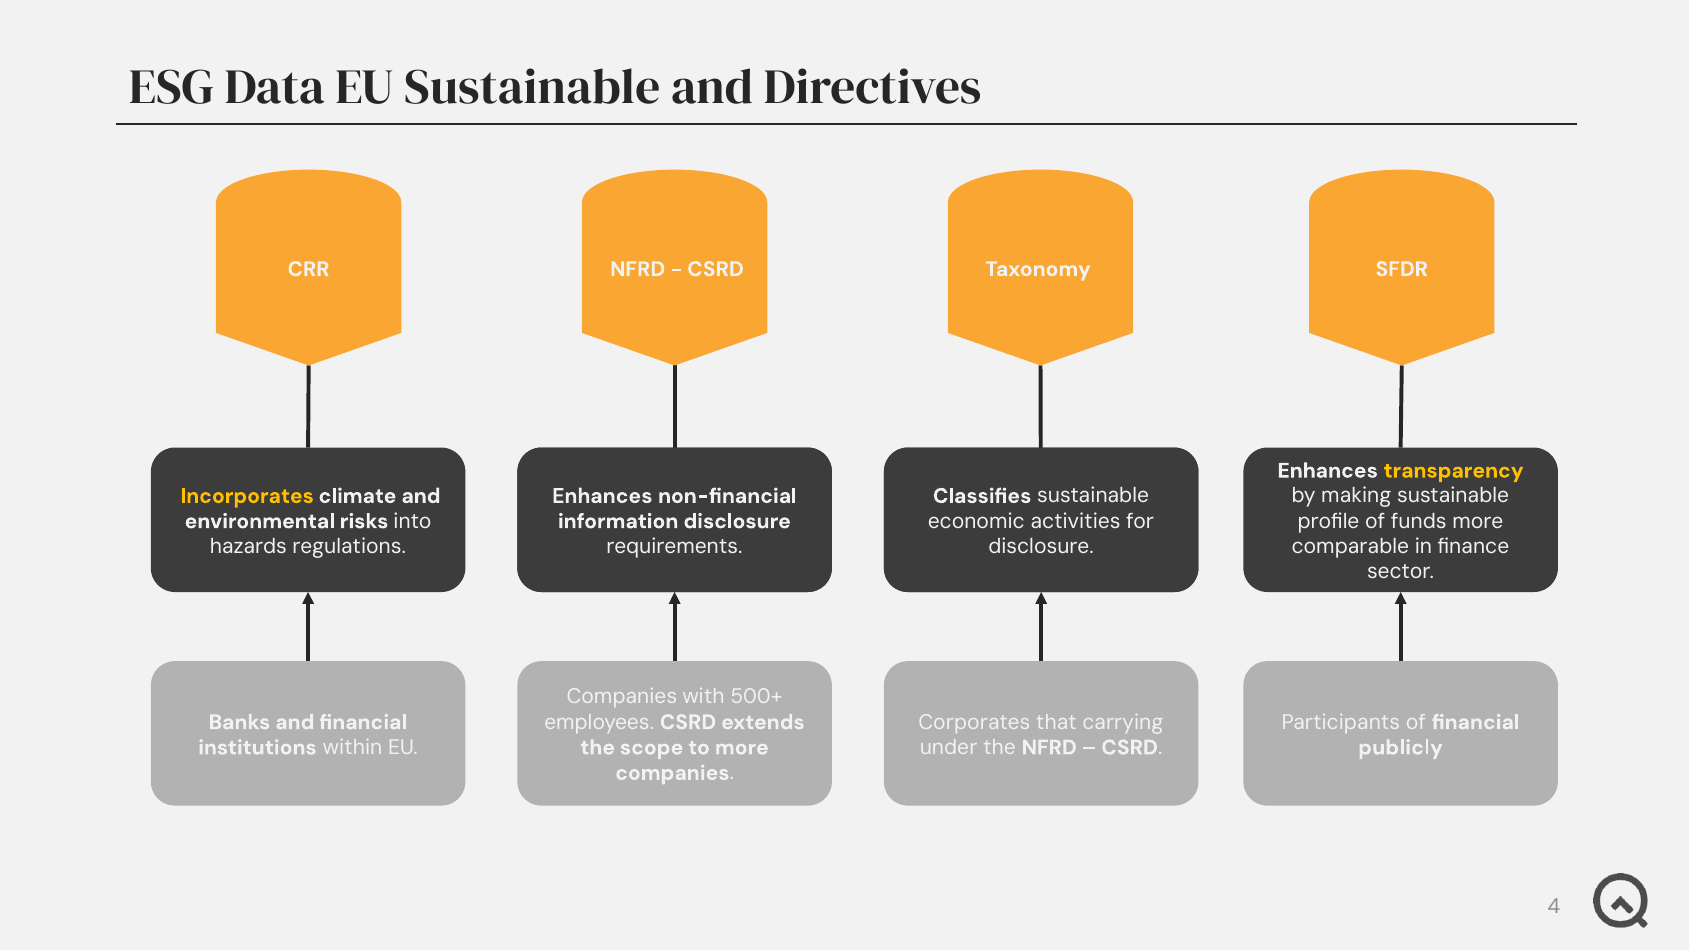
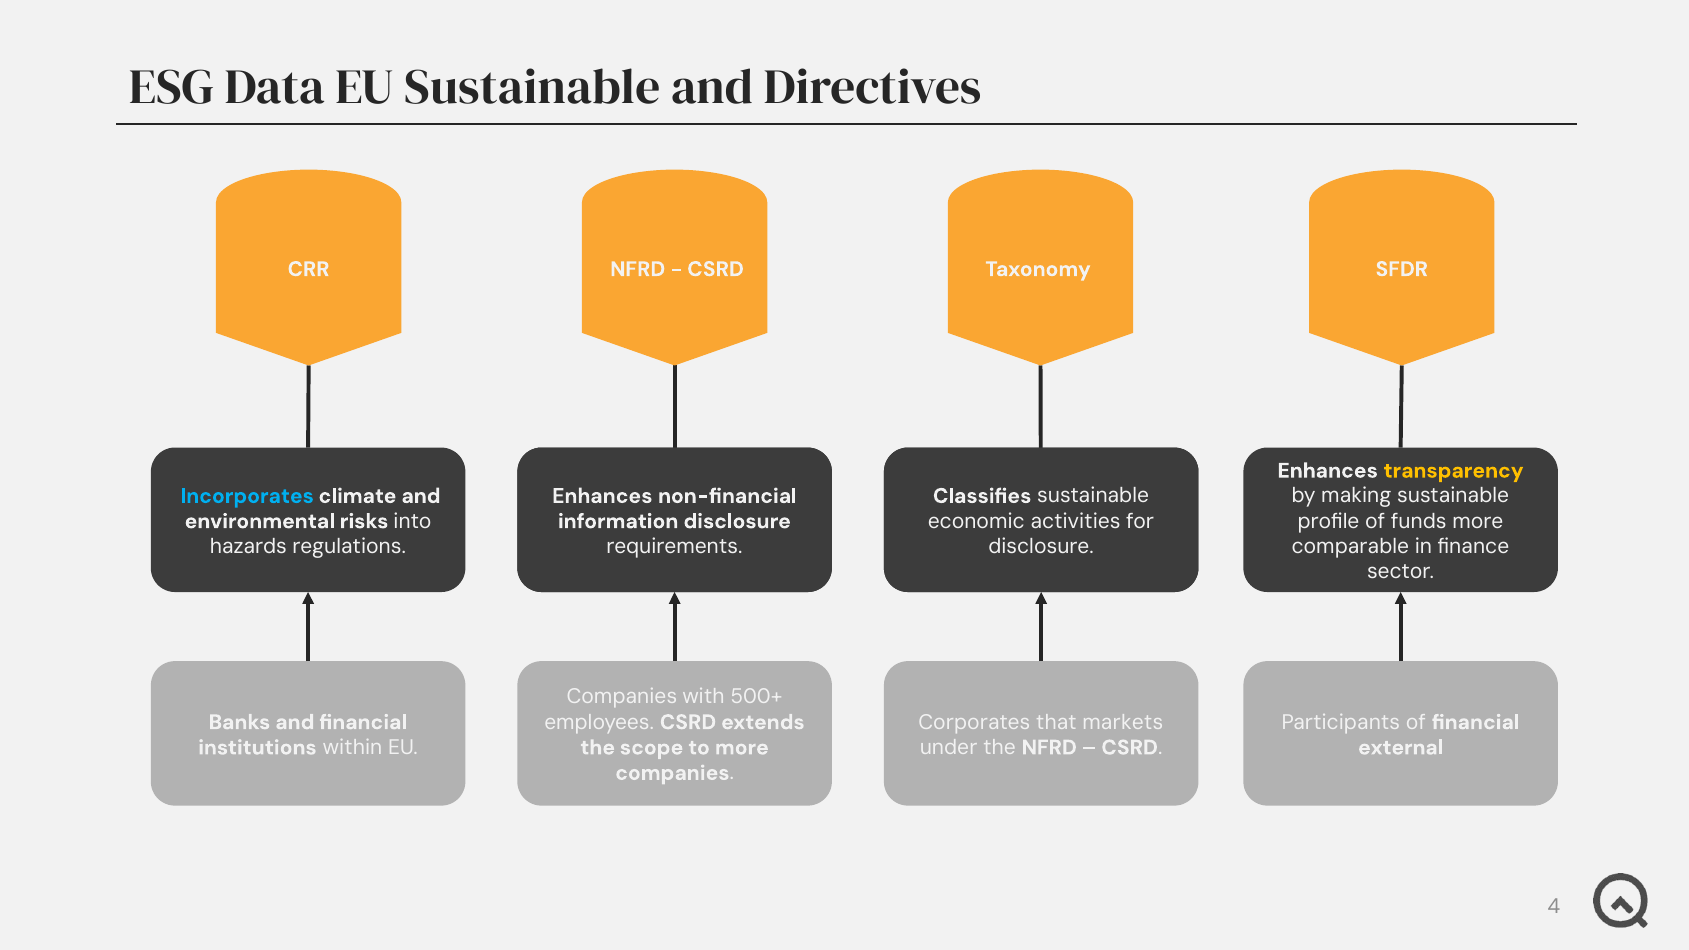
Incorporates colour: yellow -> light blue
carrying: carrying -> markets
publicly: publicly -> external
